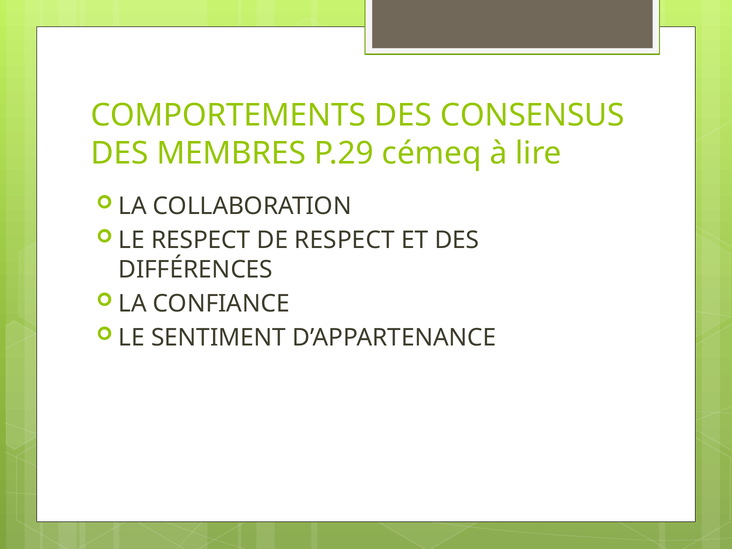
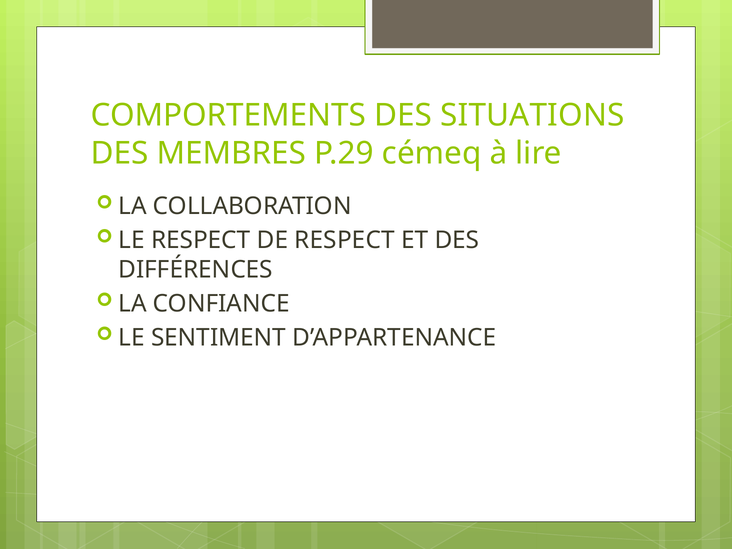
CONSENSUS: CONSENSUS -> SITUATIONS
